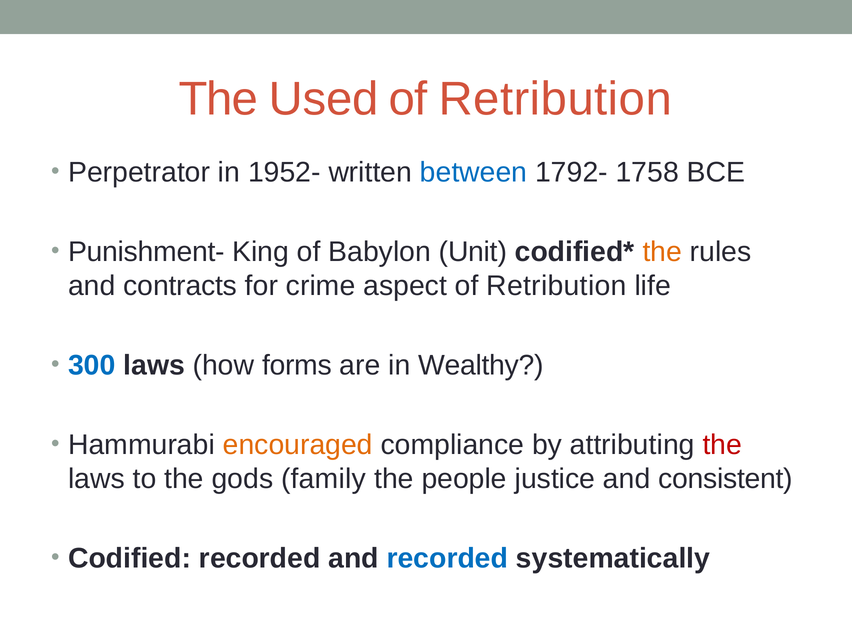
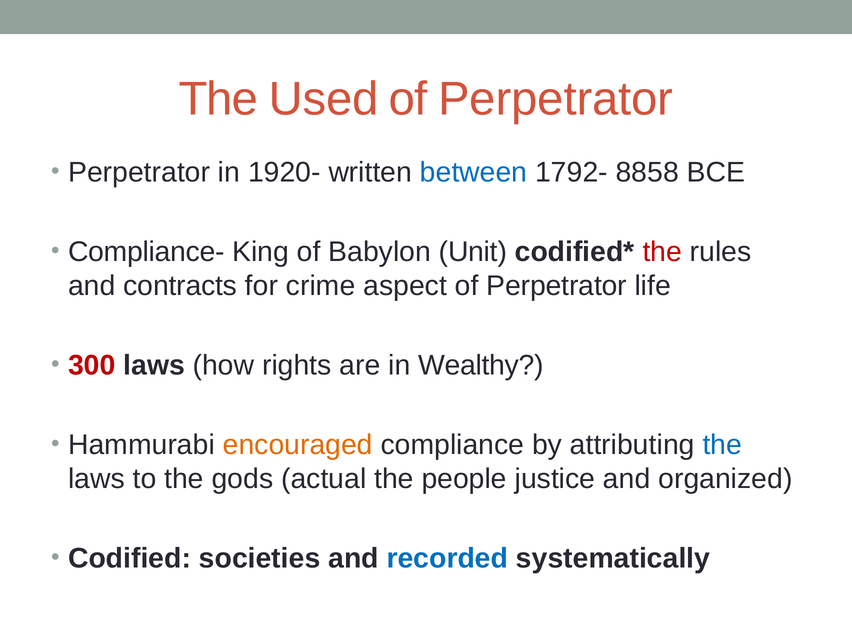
Retribution at (555, 99): Retribution -> Perpetrator
1952-: 1952- -> 1920-
1758: 1758 -> 8858
Punishment-: Punishment- -> Compliance-
the at (662, 252) colour: orange -> red
aspect of Retribution: Retribution -> Perpetrator
300 colour: blue -> red
forms: forms -> rights
the at (722, 445) colour: red -> blue
family: family -> actual
consistent: consistent -> organized
Codified recorded: recorded -> societies
